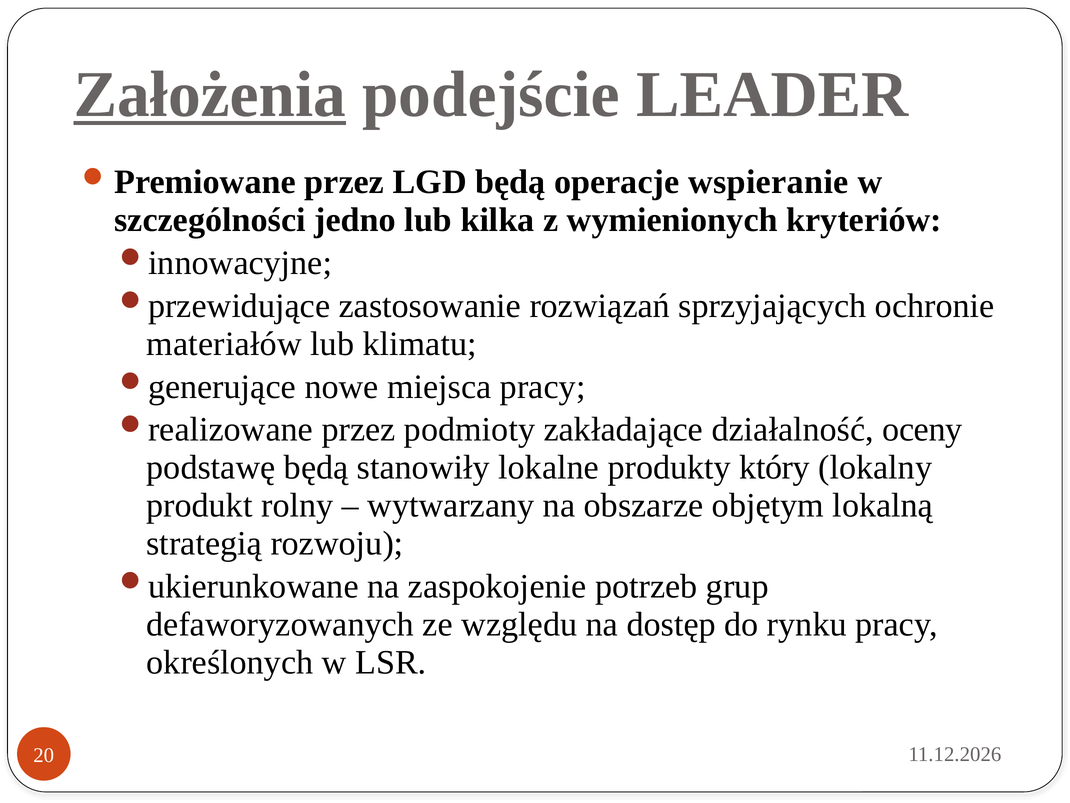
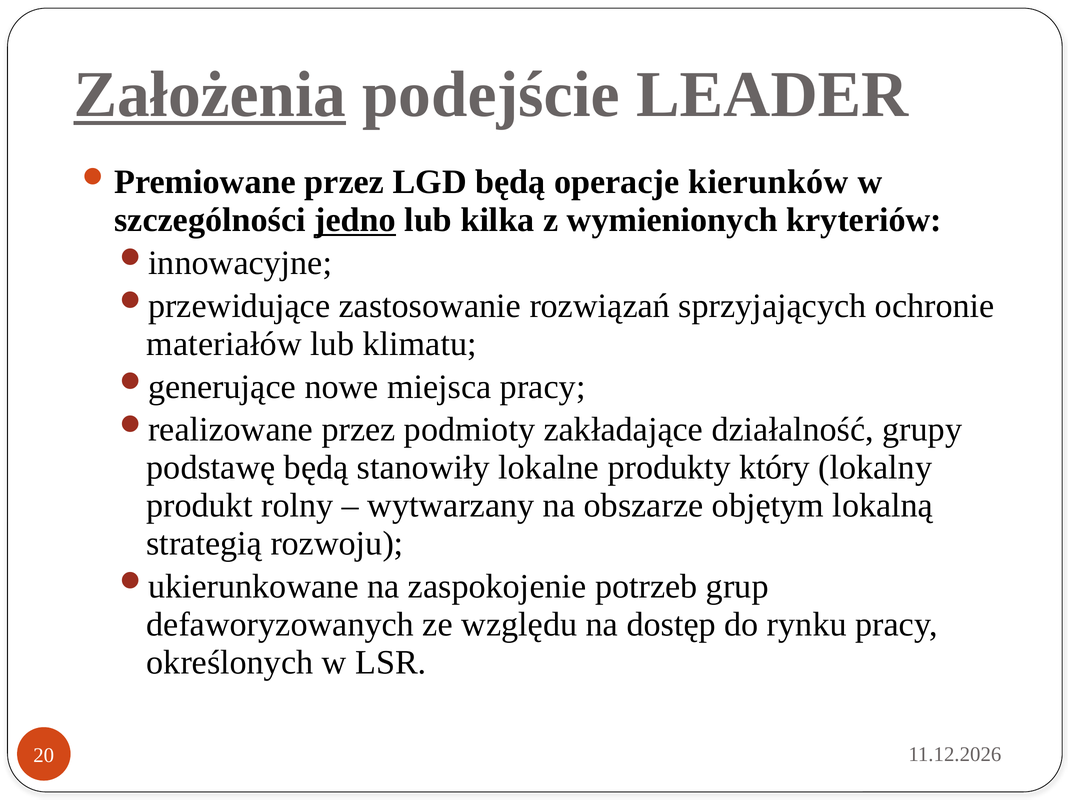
wspieranie: wspieranie -> kierunków
jedno underline: none -> present
oceny: oceny -> grupy
